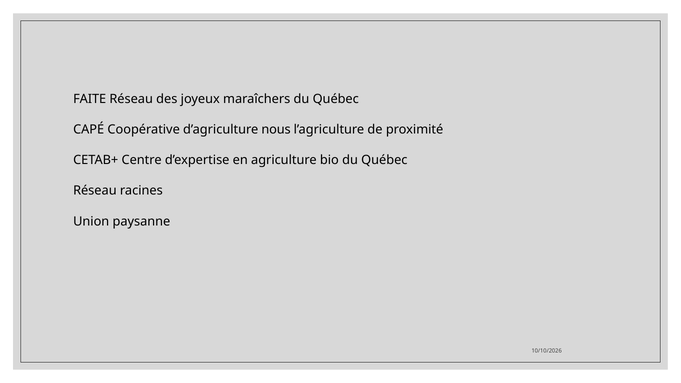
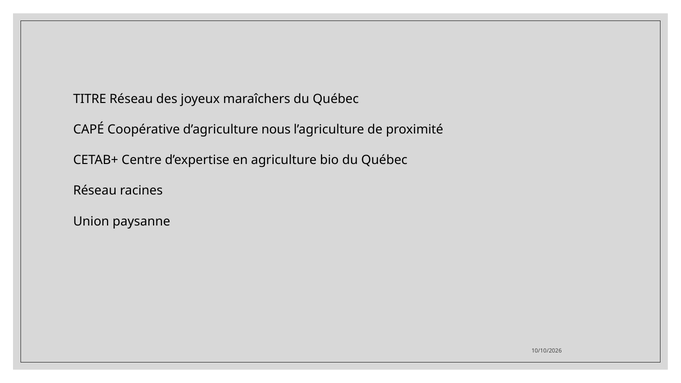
FAITE: FAITE -> TITRE
